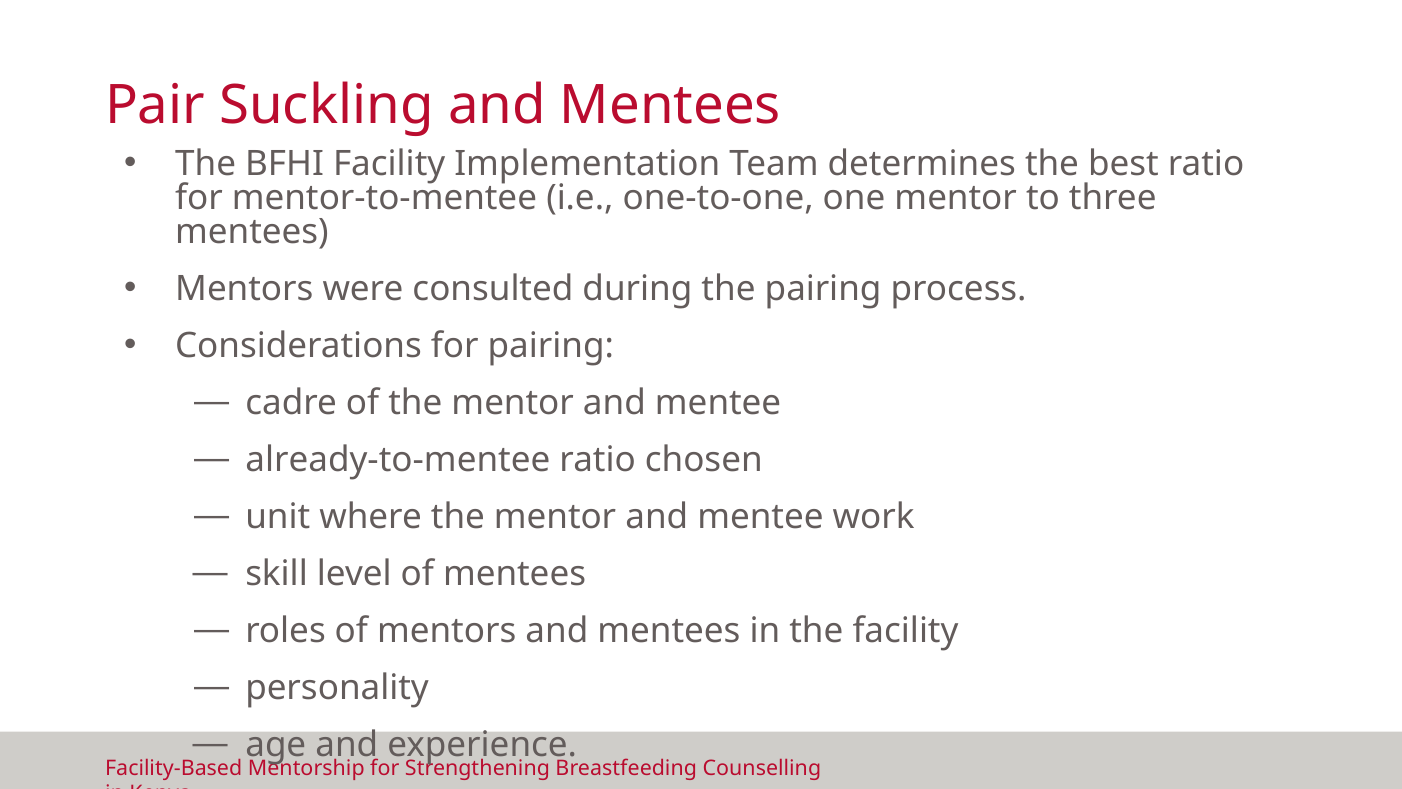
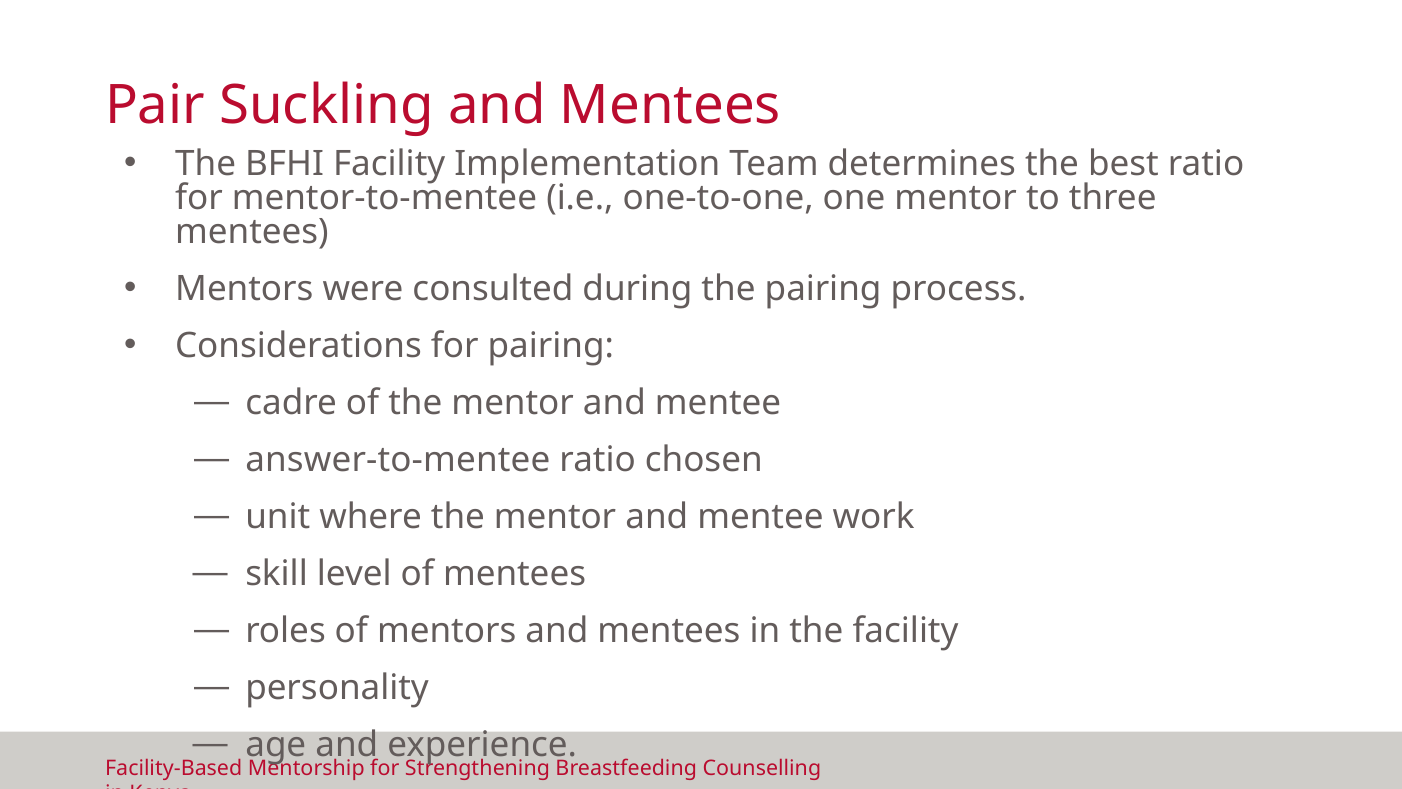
already-to-mentee: already-to-mentee -> answer-to-mentee
